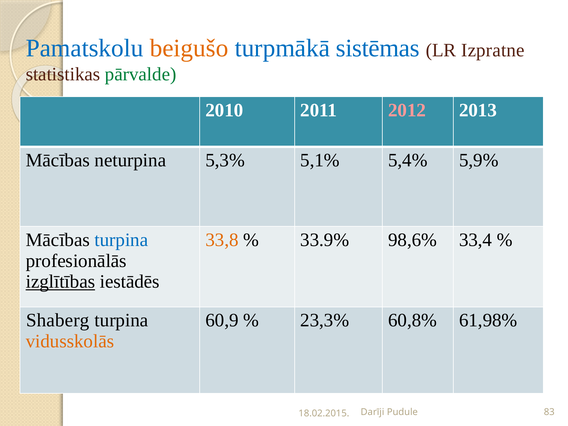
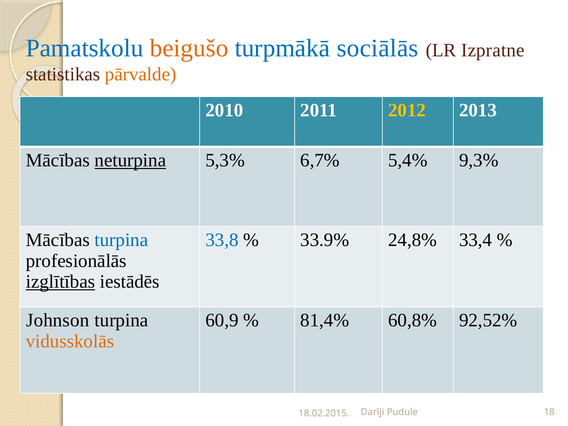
sistēmas: sistēmas -> sociālās
pārvalde colour: green -> orange
2012 colour: pink -> yellow
neturpina underline: none -> present
5,1%: 5,1% -> 6,7%
5,9%: 5,9% -> 9,3%
33,8 colour: orange -> blue
98,6%: 98,6% -> 24,8%
Shaberg: Shaberg -> Johnson
23,3%: 23,3% -> 81,4%
61,98%: 61,98% -> 92,52%
83: 83 -> 18
